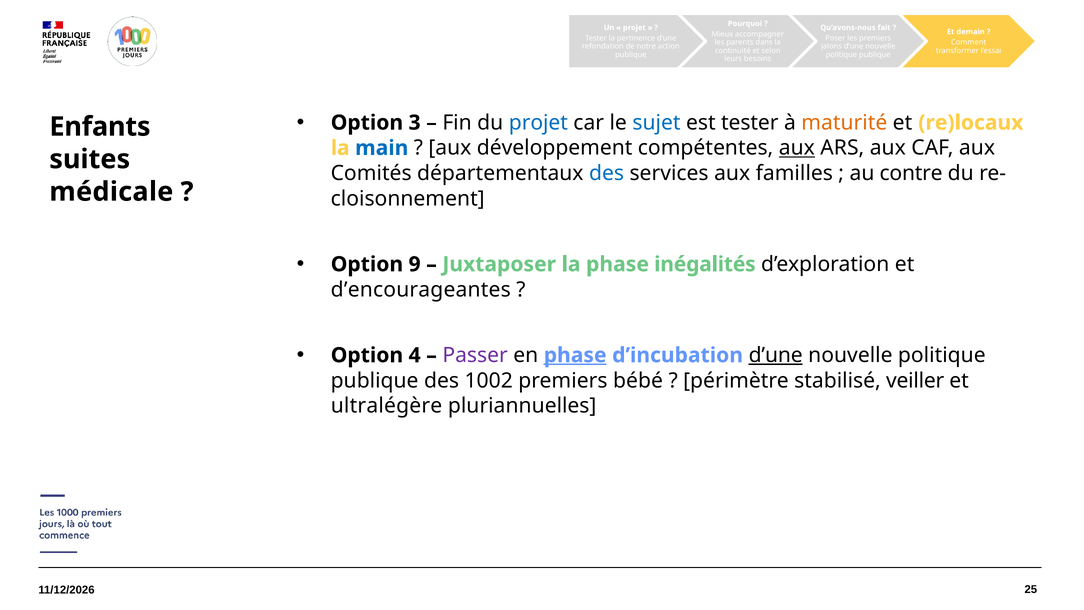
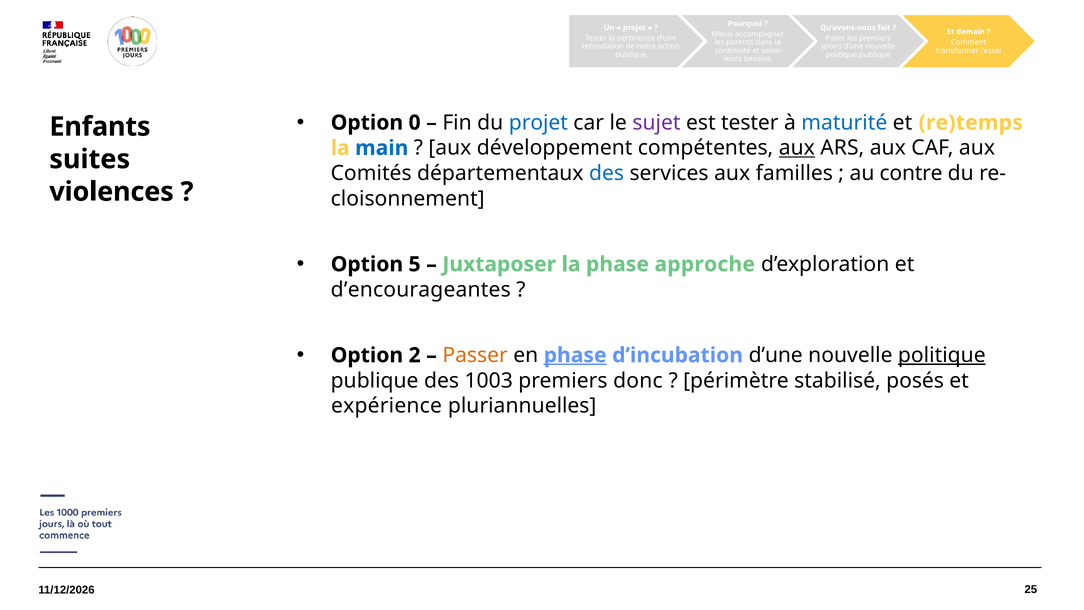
3: 3 -> 0
sujet colour: blue -> purple
maturité colour: orange -> blue
re)locaux: re)locaux -> re)temps
médicale: médicale -> violences
9: 9 -> 5
inégalités: inégalités -> approche
4: 4 -> 2
Passer colour: purple -> orange
d’une at (776, 355) underline: present -> none
politique at (942, 355) underline: none -> present
1002: 1002 -> 1003
bébé: bébé -> donc
veiller: veiller -> posés
ultralégère: ultralégère -> expérience
